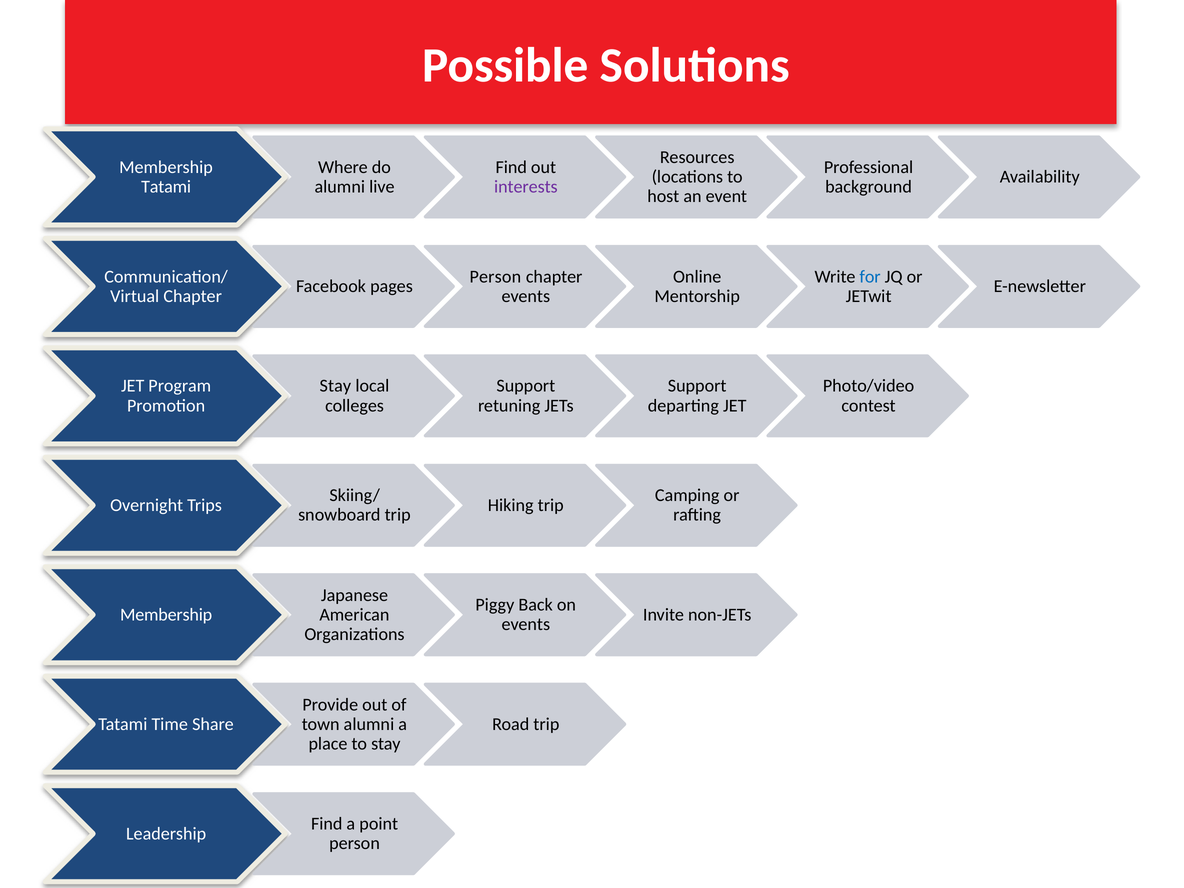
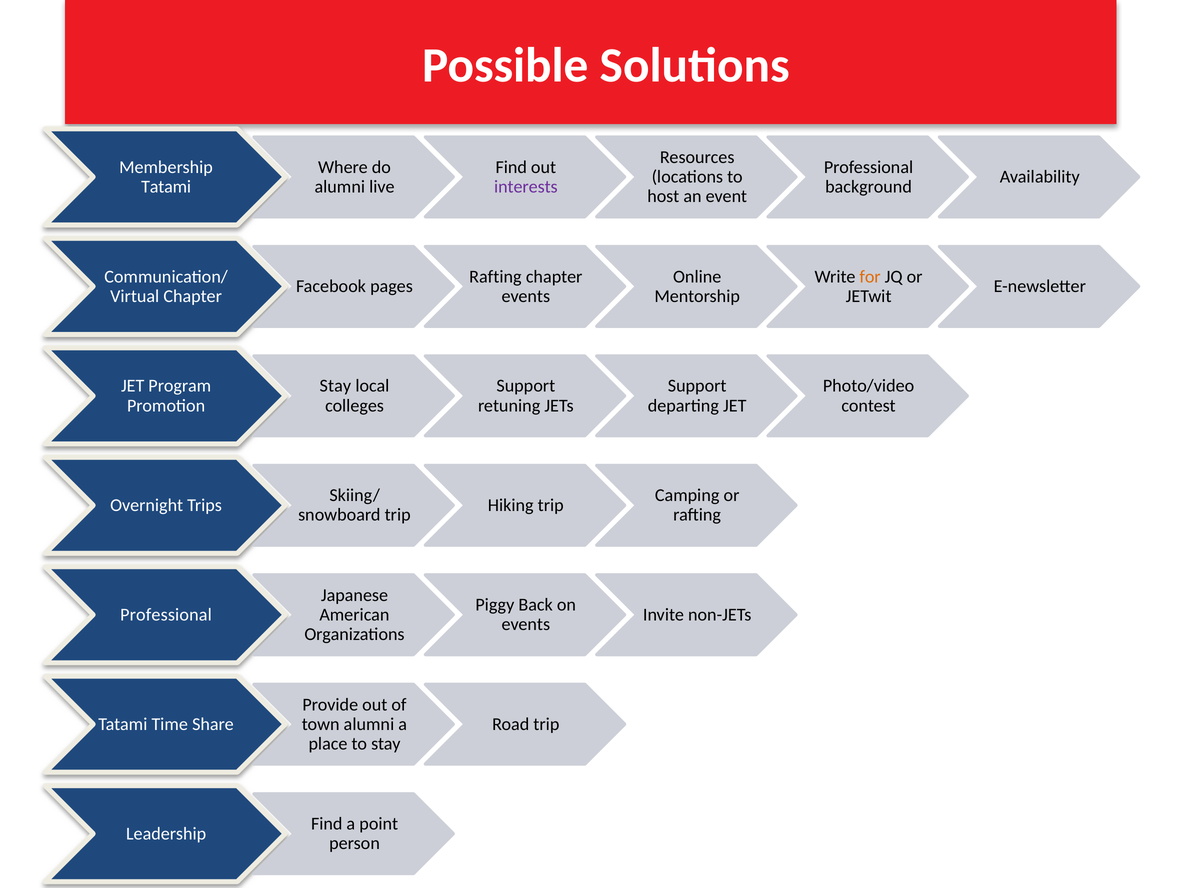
Person at (495, 277): Person -> Rafting
for colour: blue -> orange
Membership at (166, 615): Membership -> Professional
